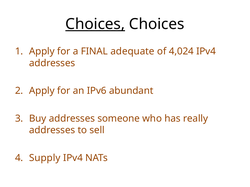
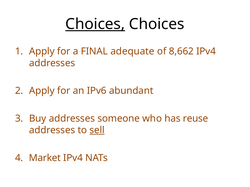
4,024: 4,024 -> 8,662
really: really -> reuse
sell underline: none -> present
Supply: Supply -> Market
